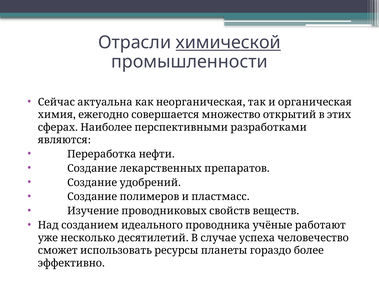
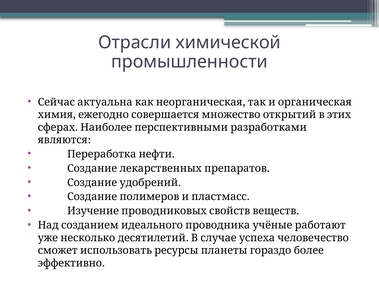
химической underline: present -> none
